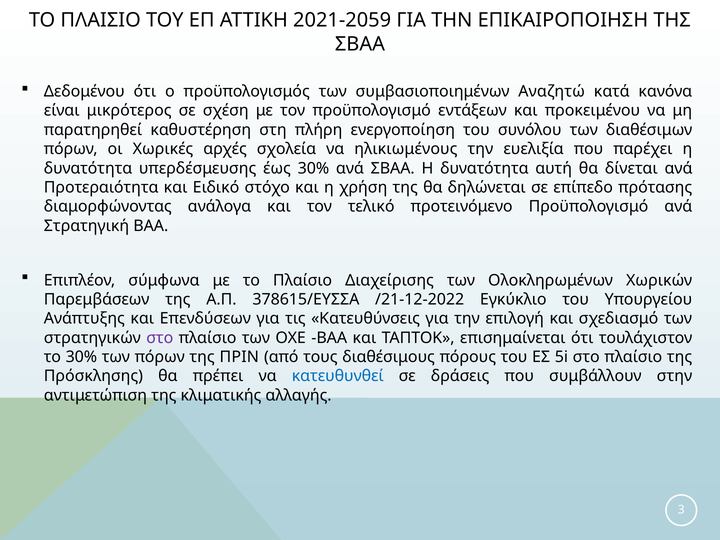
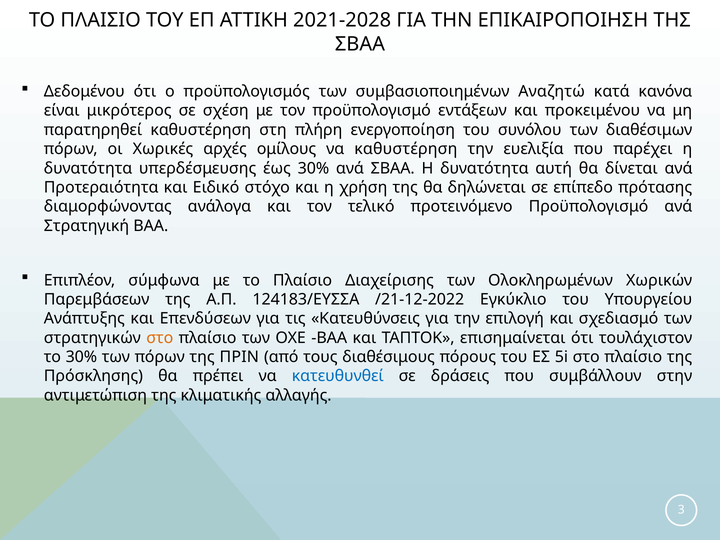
2021-2059: 2021-2059 -> 2021-2028
σχολεία: σχολεία -> ομίλους
να ηλικιωμένους: ηλικιωμένους -> καθυστέρηση
378615/ΕΥΣΣΑ: 378615/ΕΥΣΣΑ -> 124183/ΕΥΣΣΑ
στο at (160, 338) colour: purple -> orange
